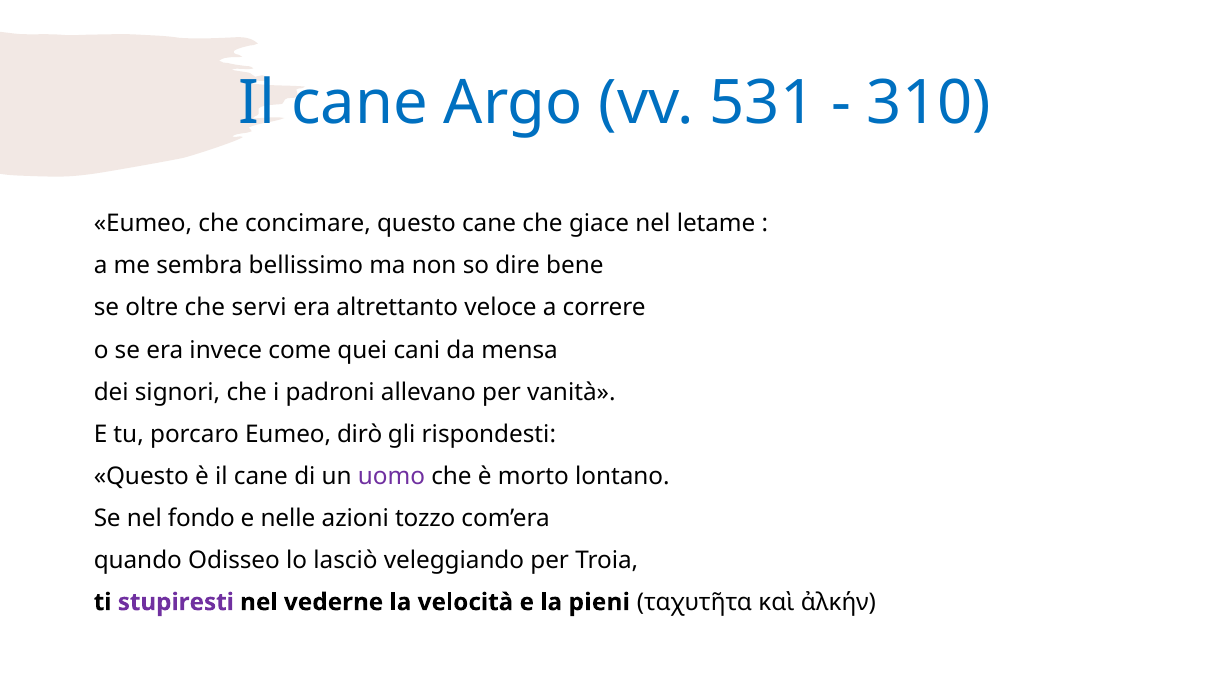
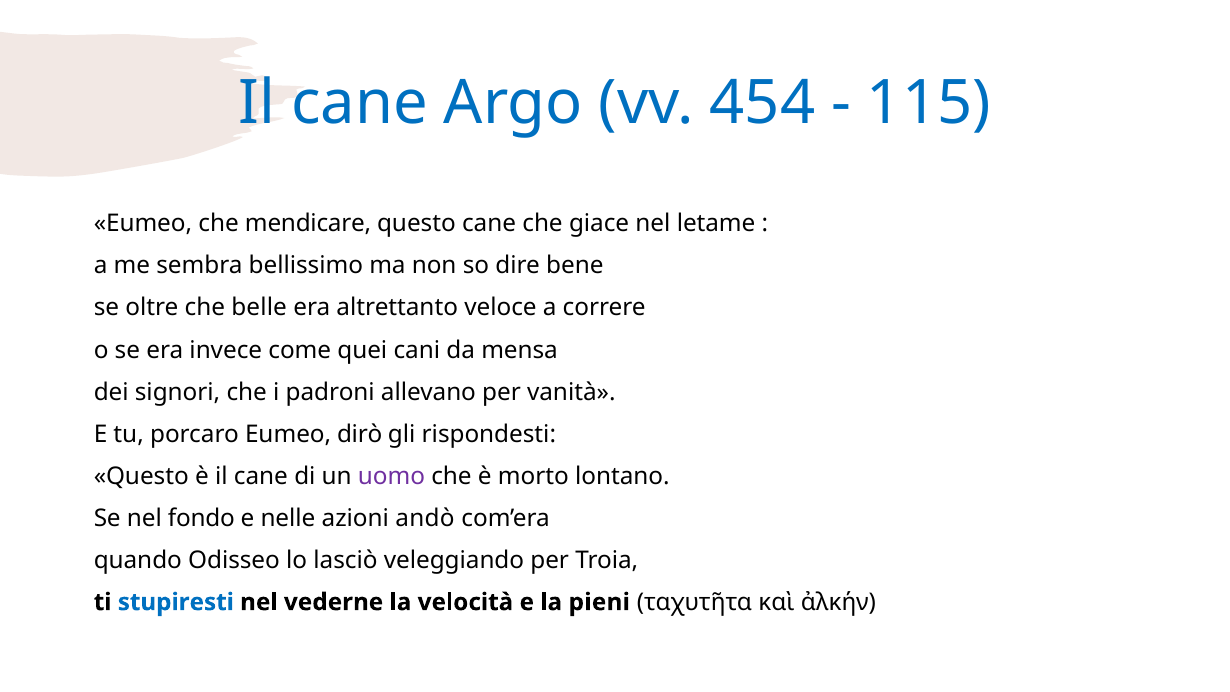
531: 531 -> 454
310: 310 -> 115
concimare: concimare -> mendicare
servi: servi -> belle
tozzo: tozzo -> andò
stupiresti colour: purple -> blue
